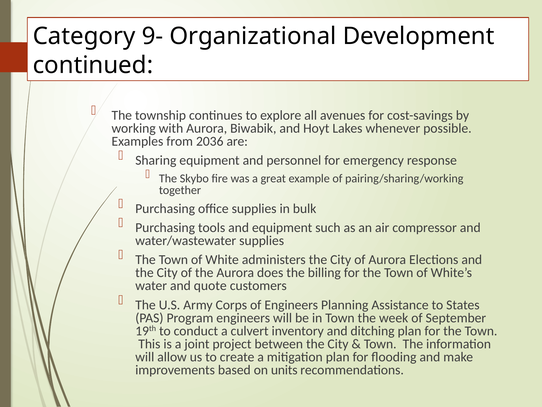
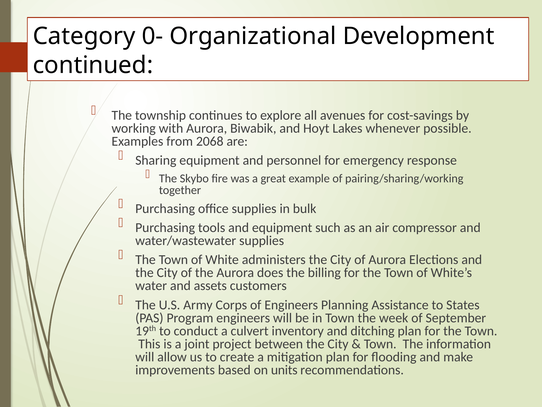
9-: 9- -> 0-
2036: 2036 -> 2068
quote: quote -> assets
